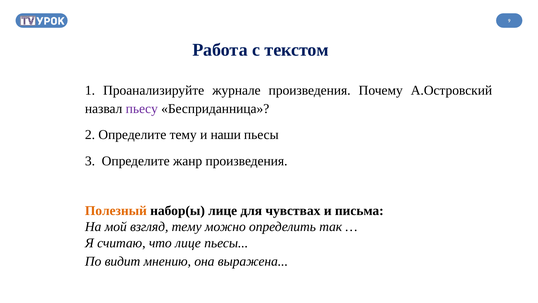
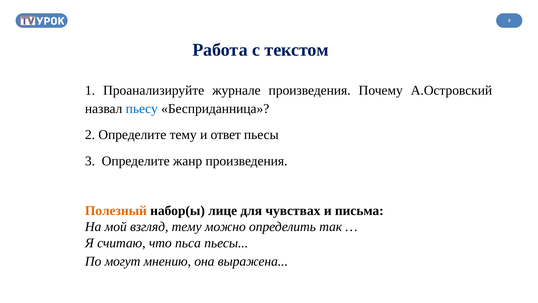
пьесу colour: purple -> blue
наши: наши -> ответ
что лице: лице -> пьса
видит: видит -> могут
